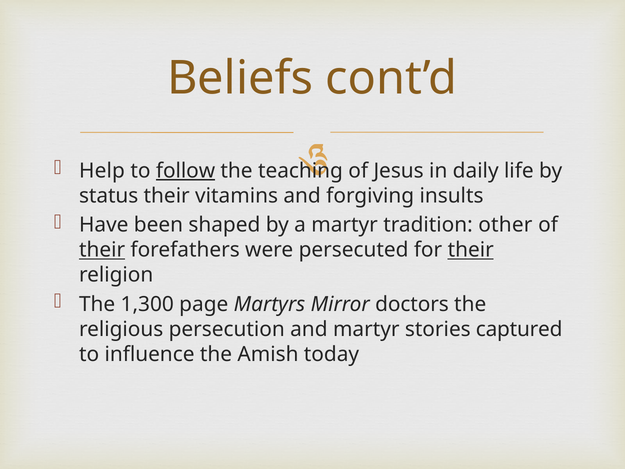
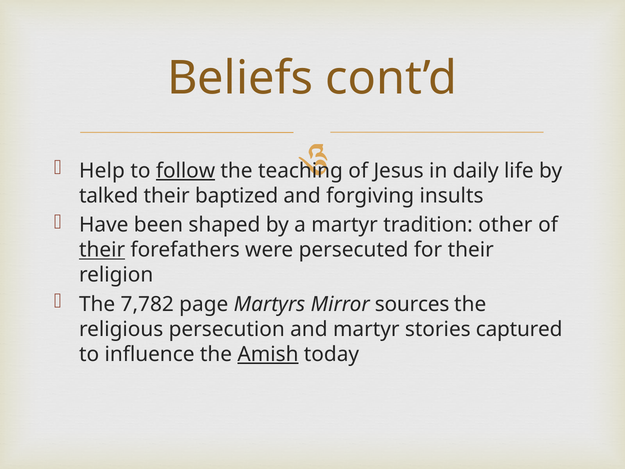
status: status -> talked
vitamins: vitamins -> baptized
their at (471, 250) underline: present -> none
1,300: 1,300 -> 7,782
doctors: doctors -> sources
Amish underline: none -> present
